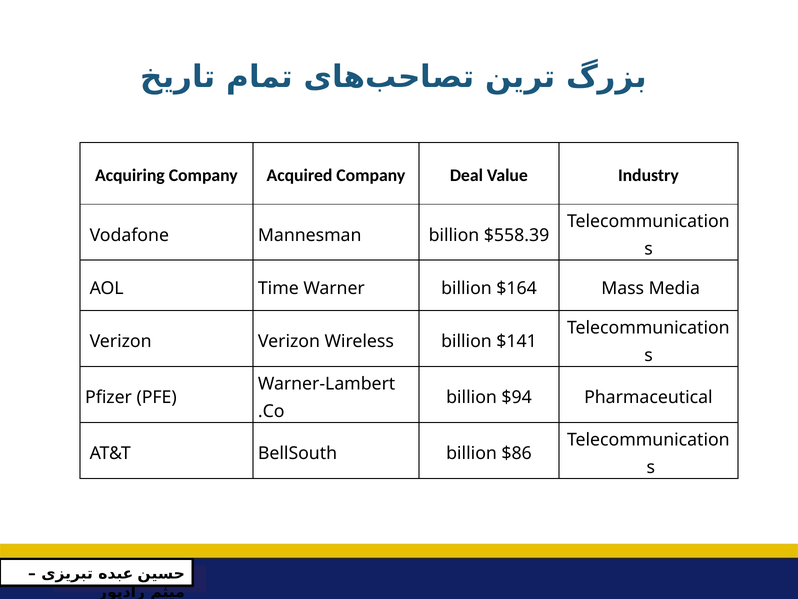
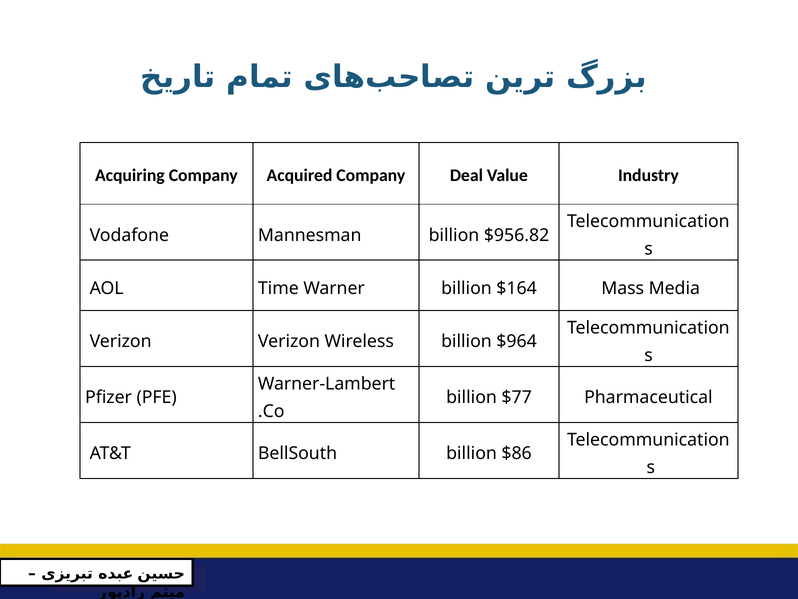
$558.39: $558.39 -> $956.82
$141: $141 -> $964
$94: $94 -> $77
